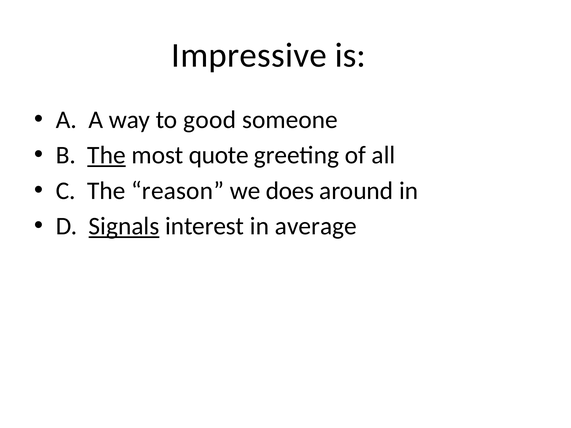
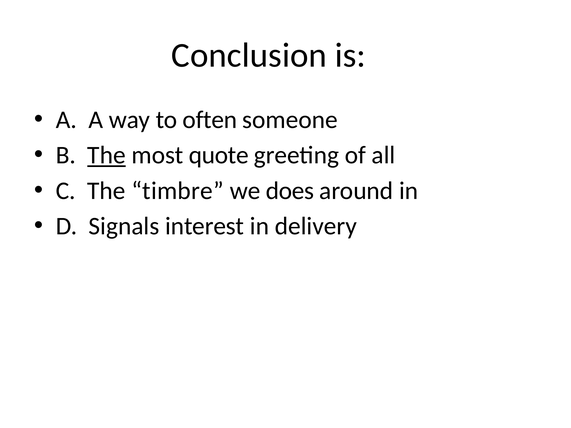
Impressive: Impressive -> Conclusion
good: good -> often
reason: reason -> timbre
Signals underline: present -> none
average: average -> delivery
